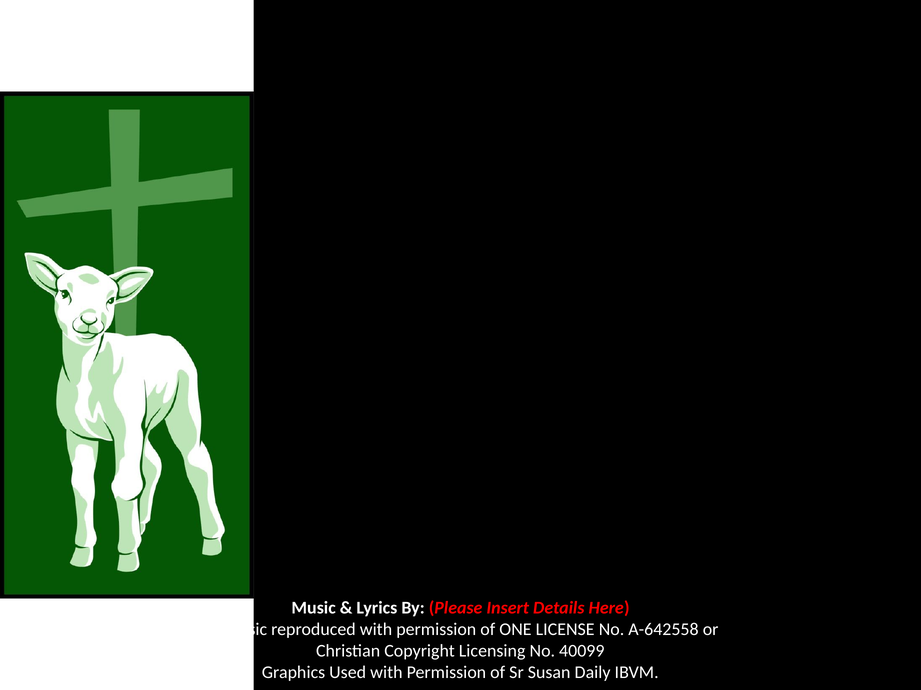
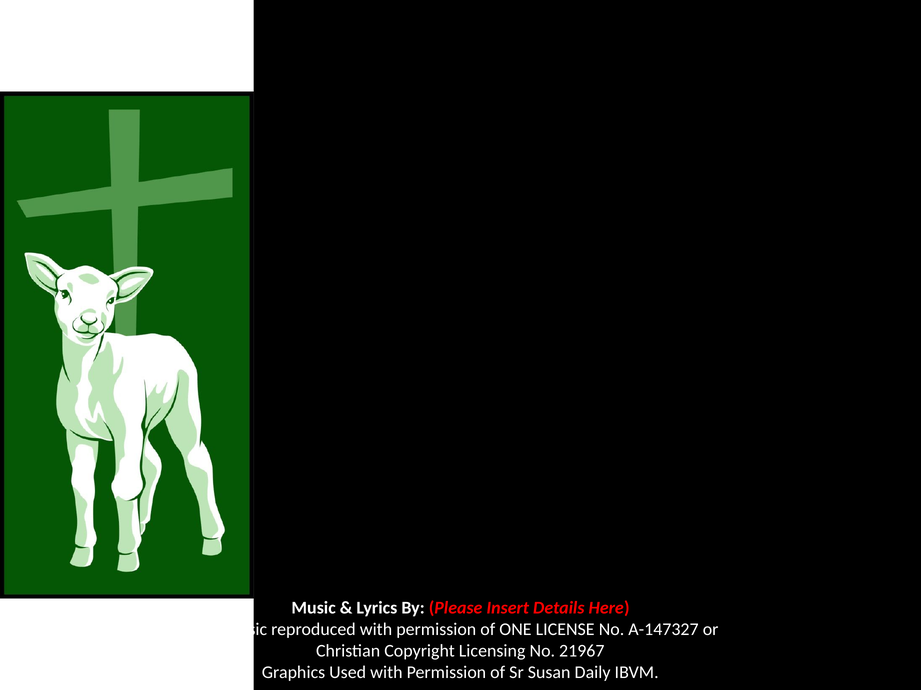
A-642558: A-642558 -> A-147327
40099: 40099 -> 21967
